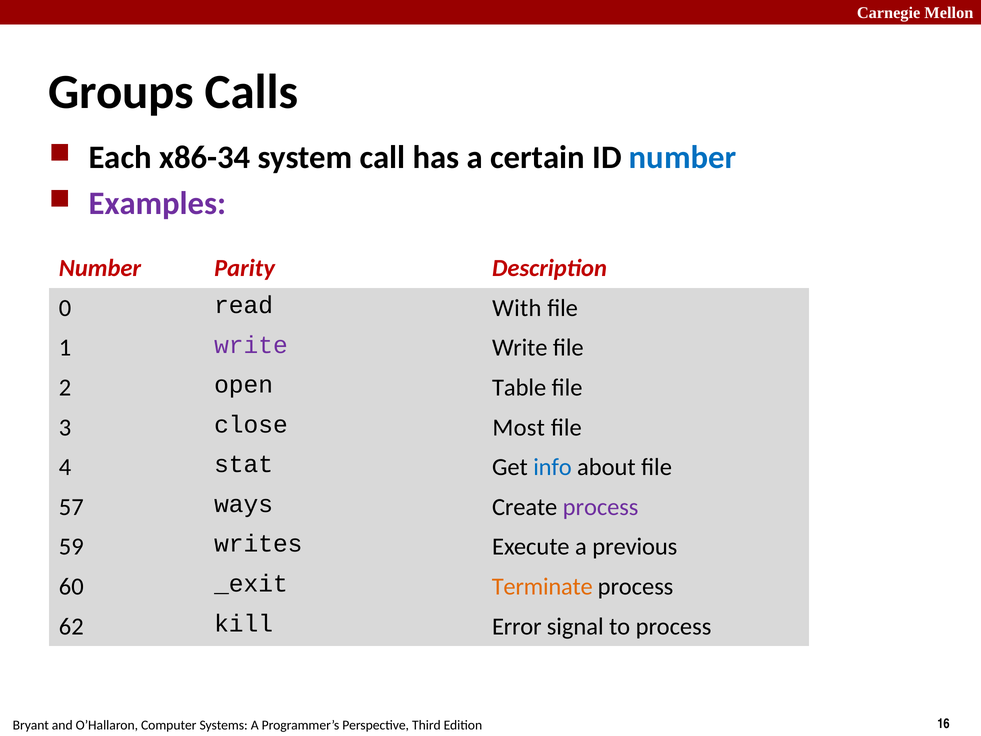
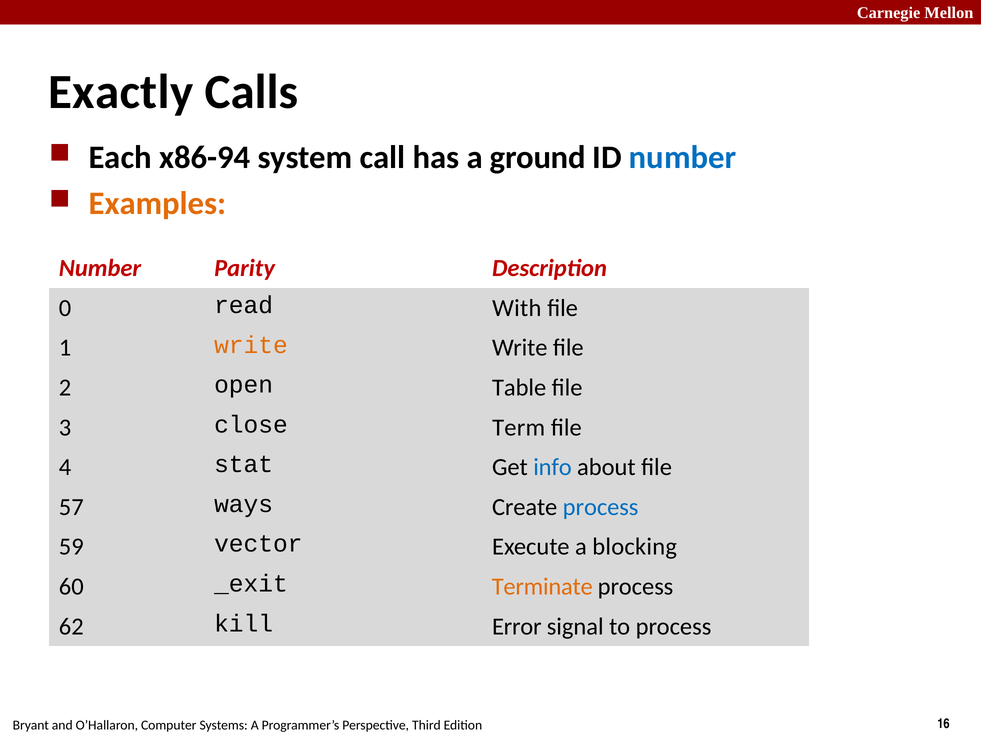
Groups: Groups -> Exactly
x86-34: x86-34 -> x86-94
certain: certain -> ground
Examples colour: purple -> orange
write at (251, 345) colour: purple -> orange
Most: Most -> Term
process at (601, 507) colour: purple -> blue
writes: writes -> vector
previous: previous -> blocking
